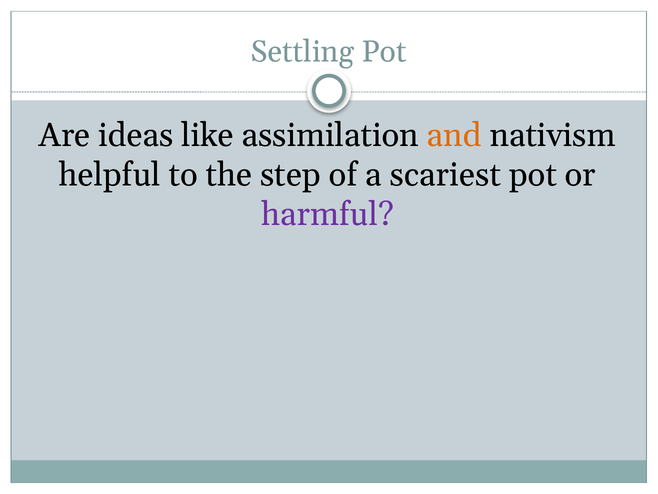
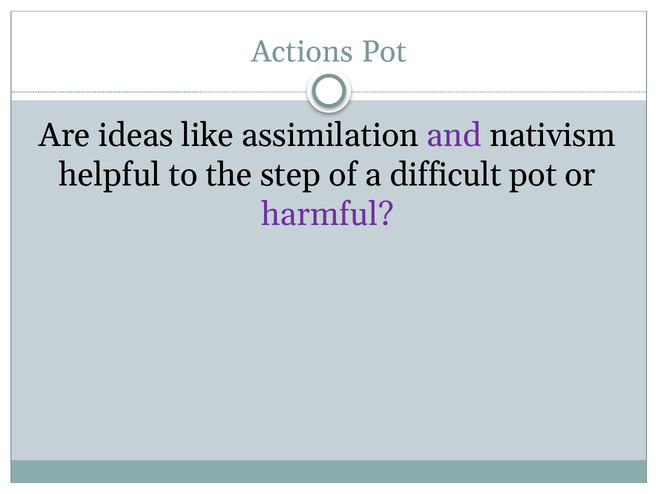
Settling: Settling -> Actions
and colour: orange -> purple
scariest: scariest -> difficult
